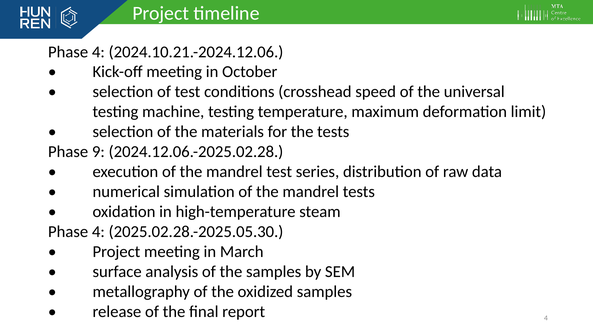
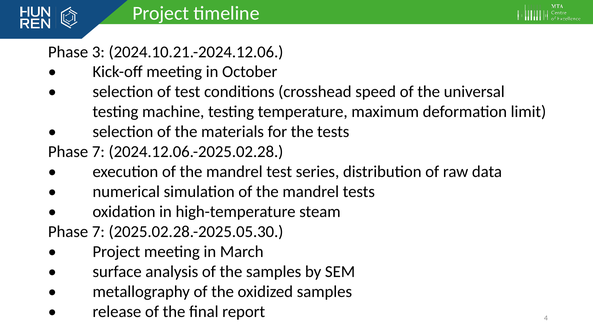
4 at (98, 52): 4 -> 3
9 at (98, 152): 9 -> 7
4 at (98, 232): 4 -> 7
